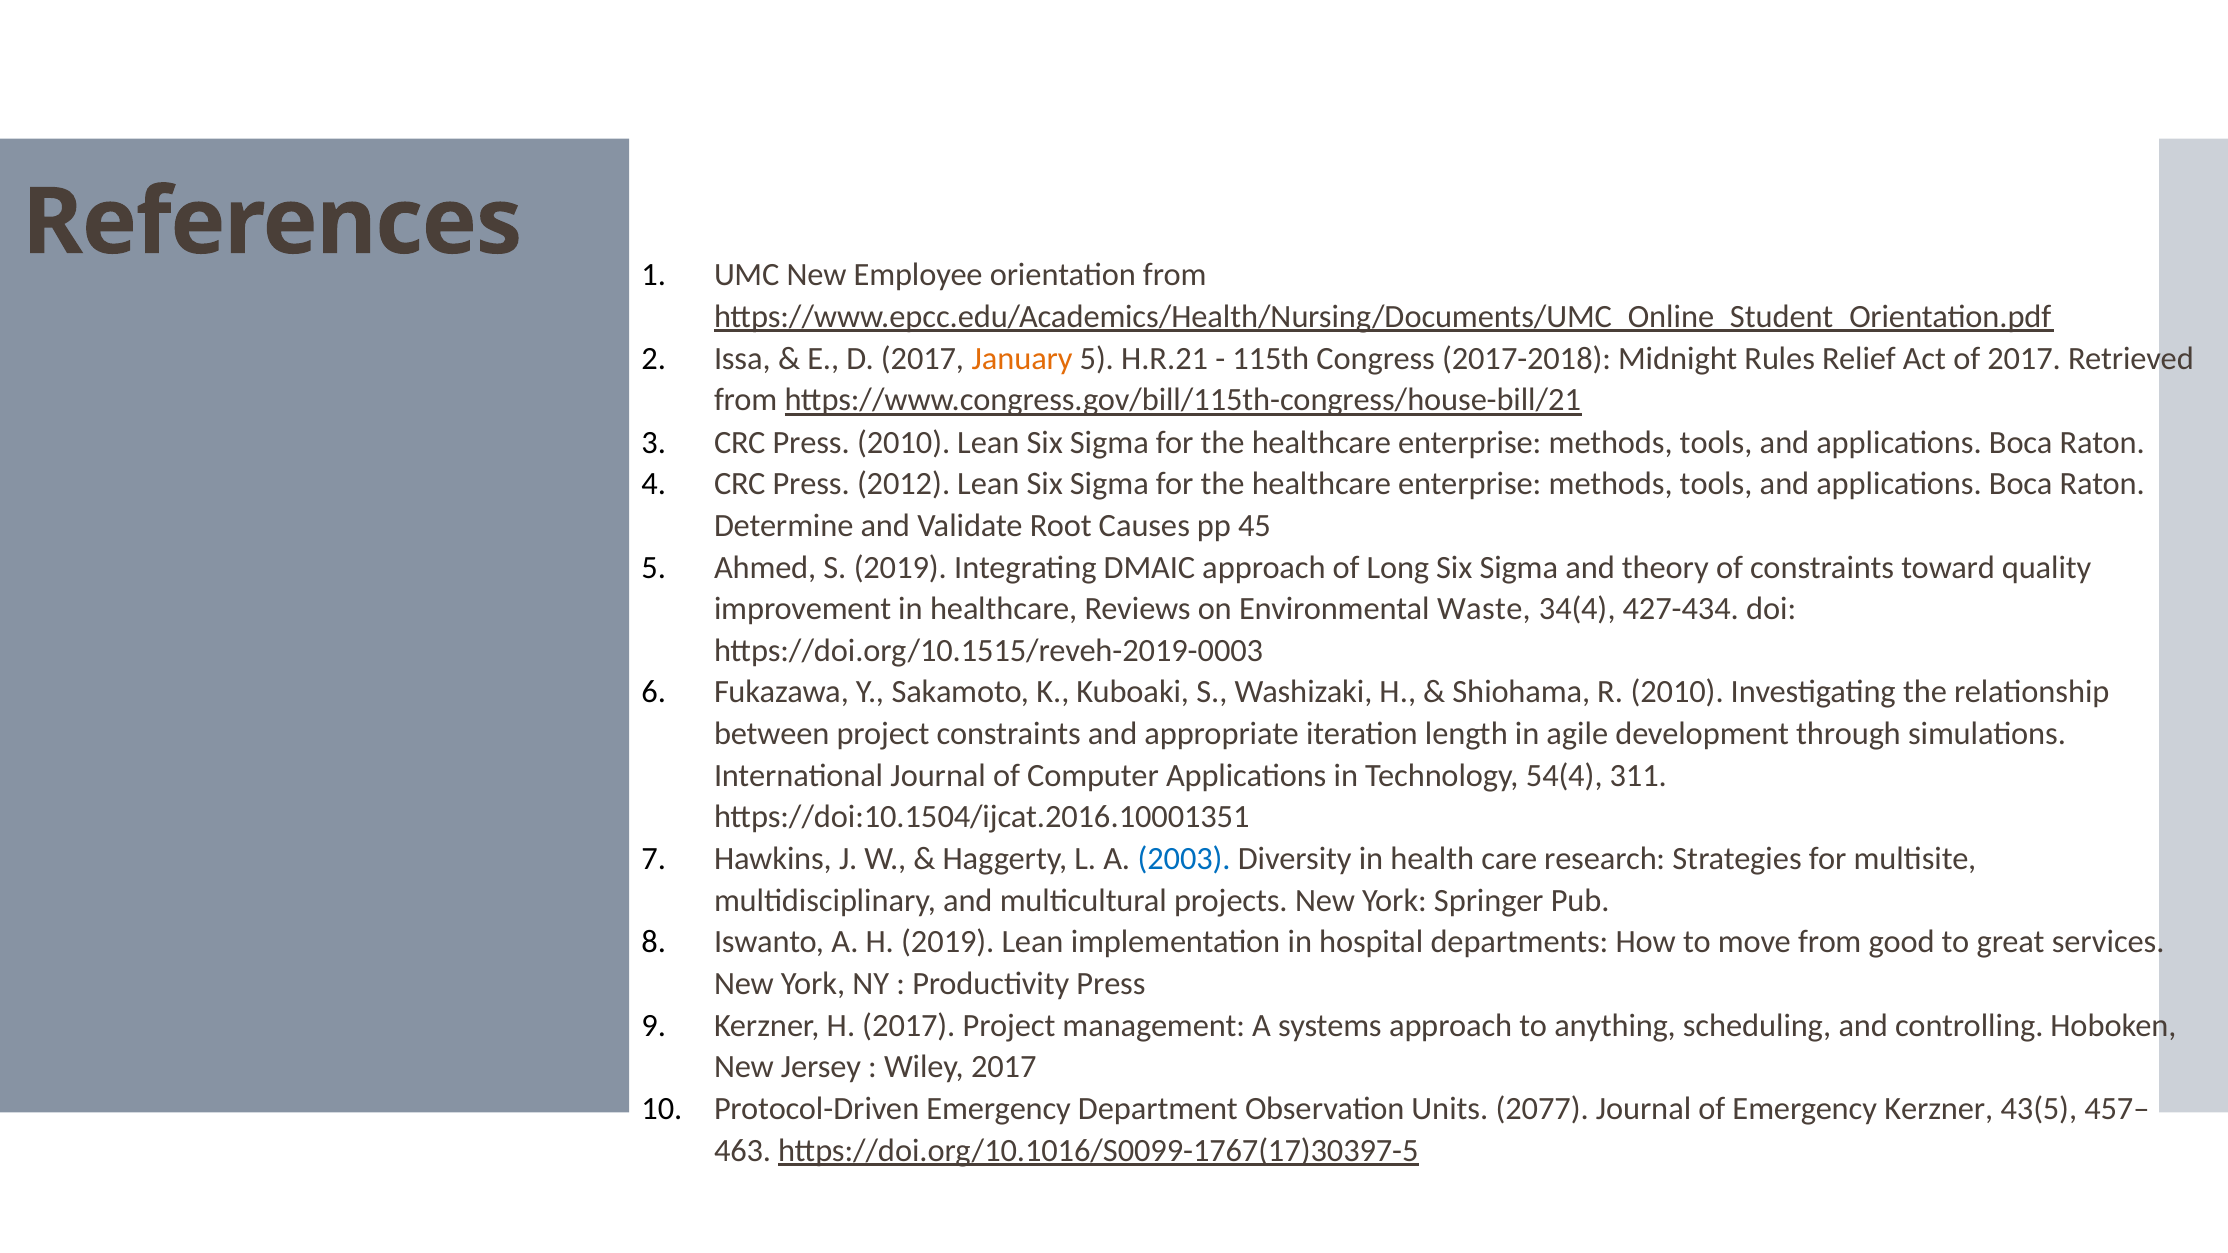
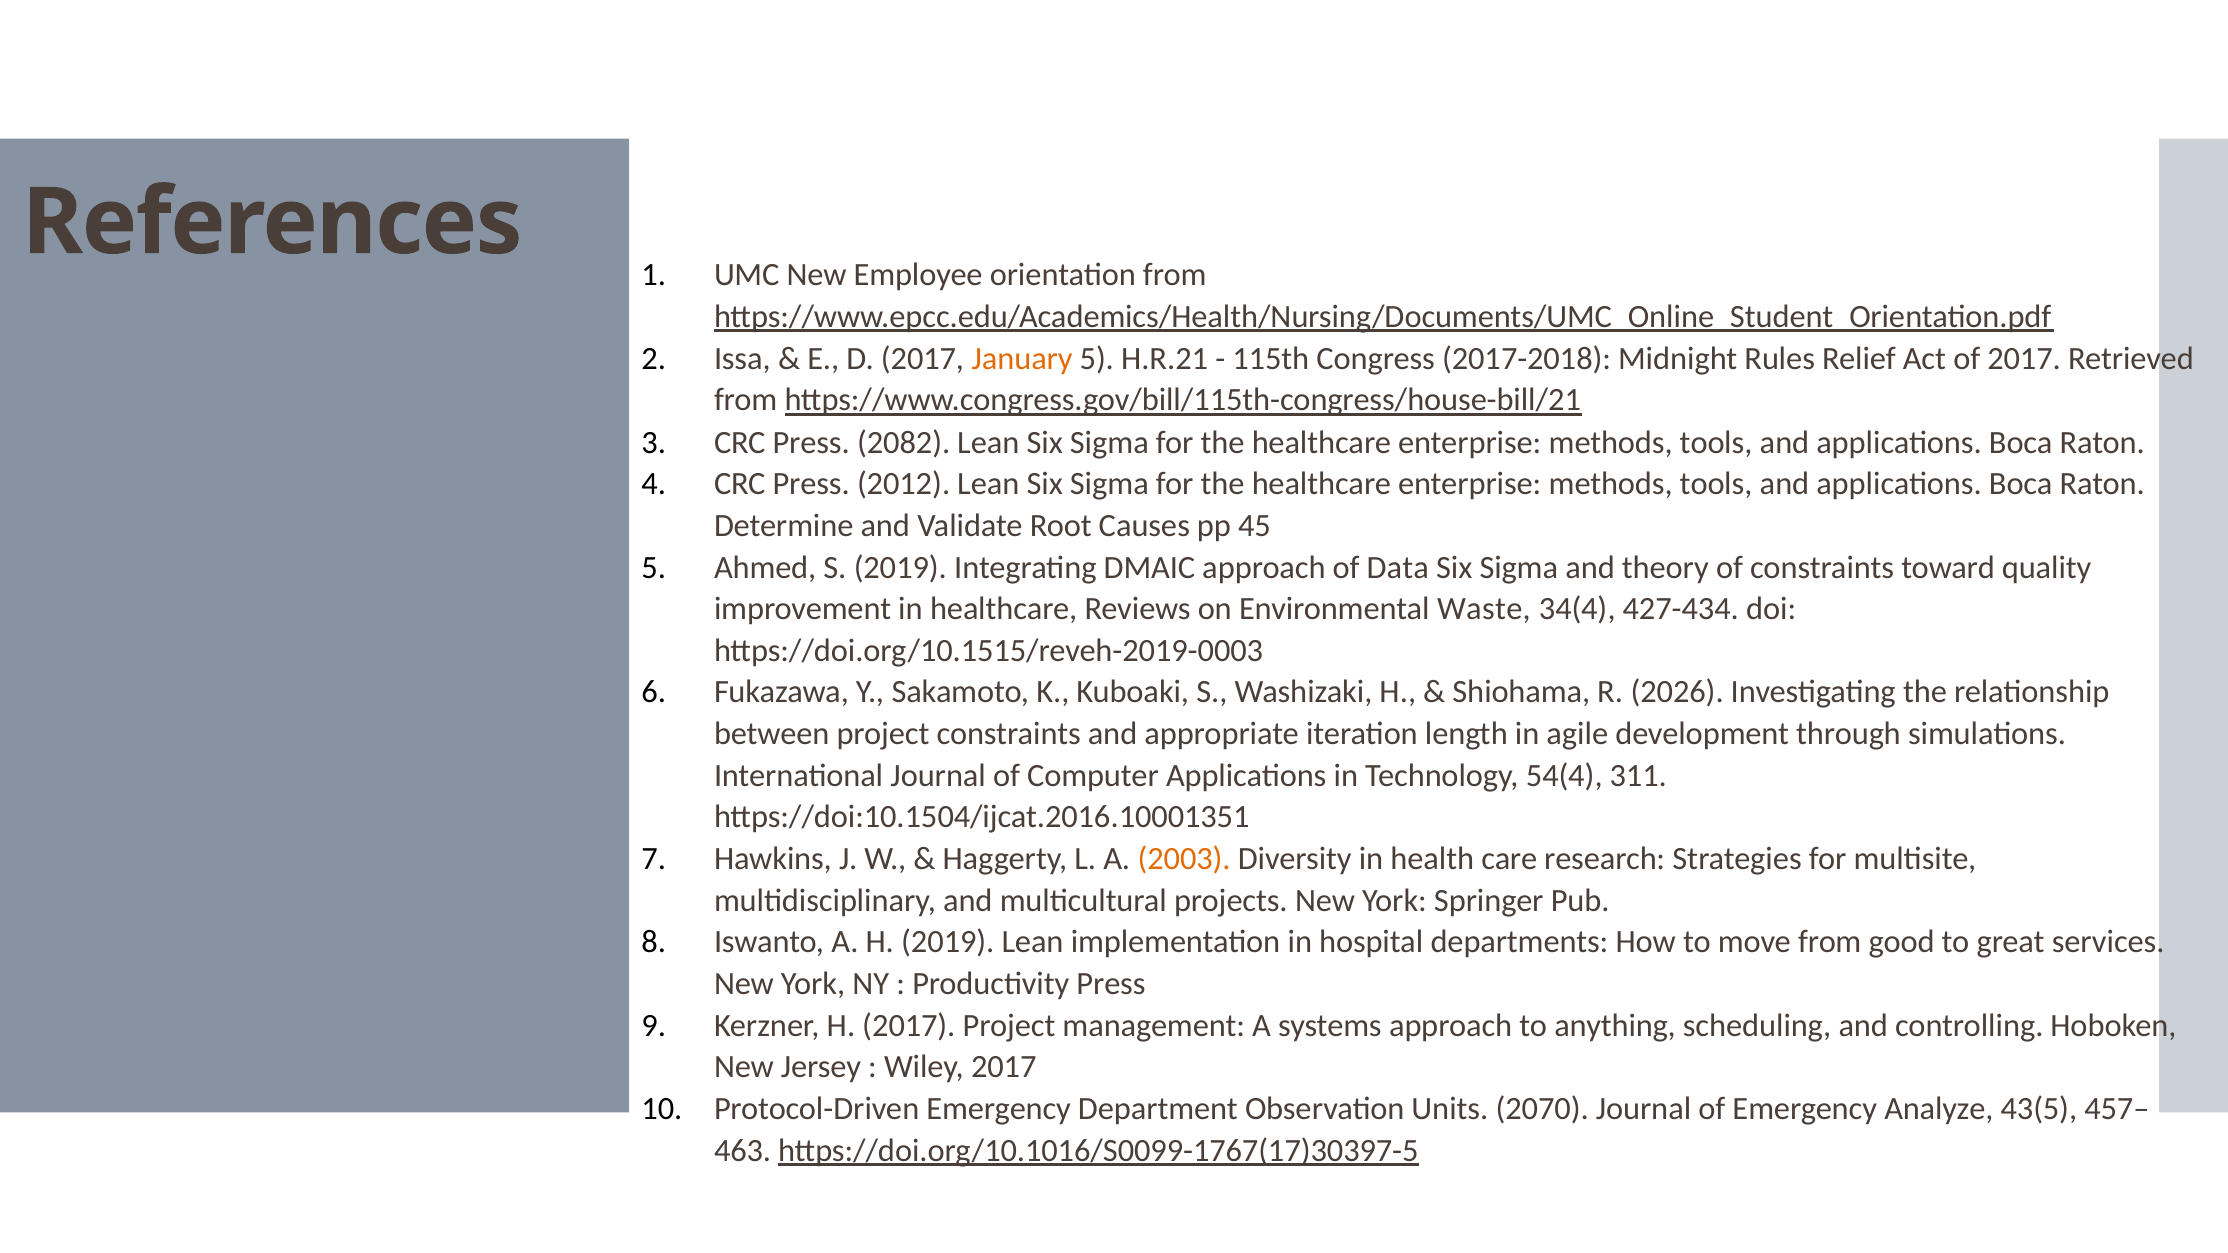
Press 2010: 2010 -> 2082
Long: Long -> Data
R 2010: 2010 -> 2026
2003 colour: blue -> orange
2077: 2077 -> 2070
Emergency Kerzner: Kerzner -> Analyze
